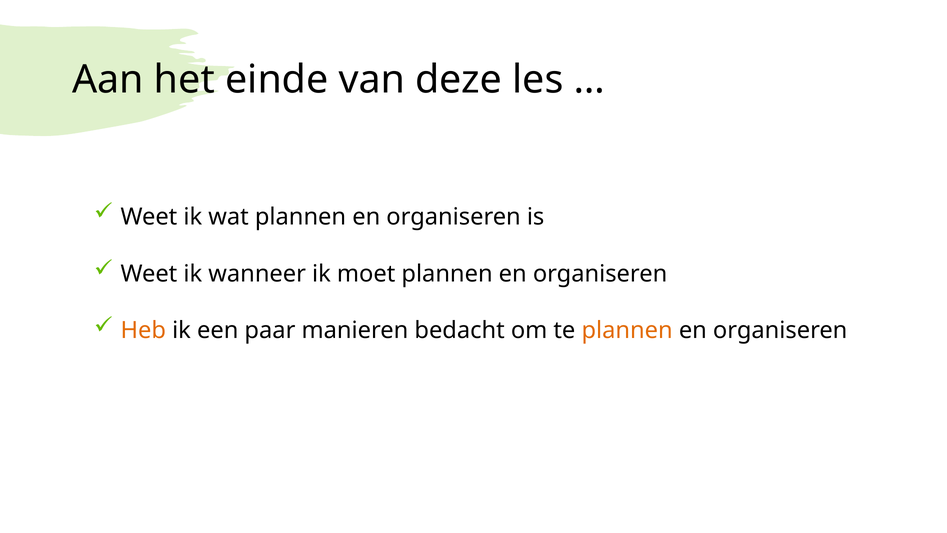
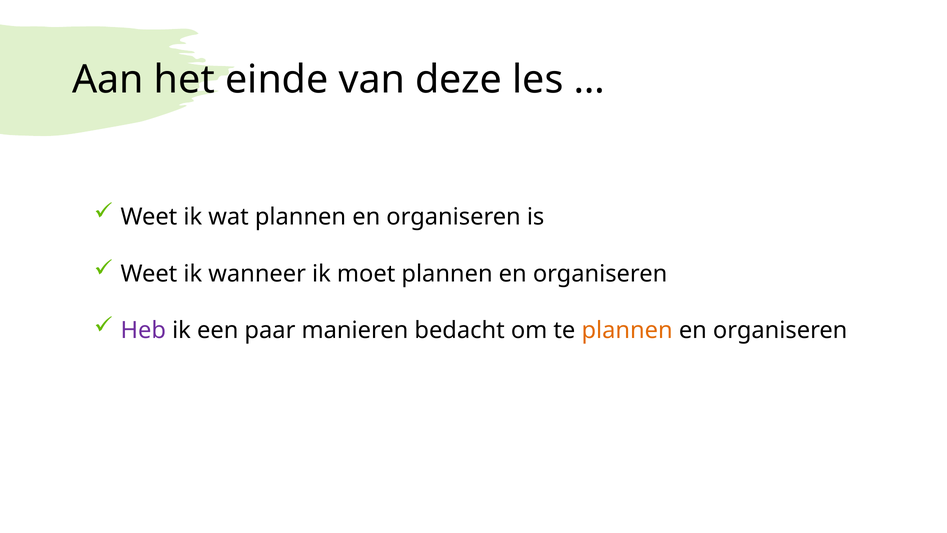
Heb colour: orange -> purple
